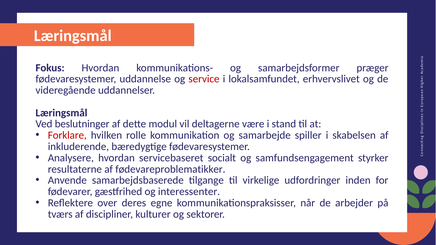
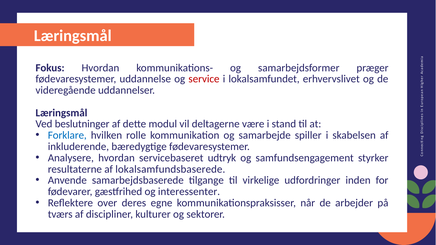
Forklare colour: red -> blue
socialt: socialt -> udtryk
fødevareproblematikker: fødevareproblematikker -> lokalsamfundsbaserede
